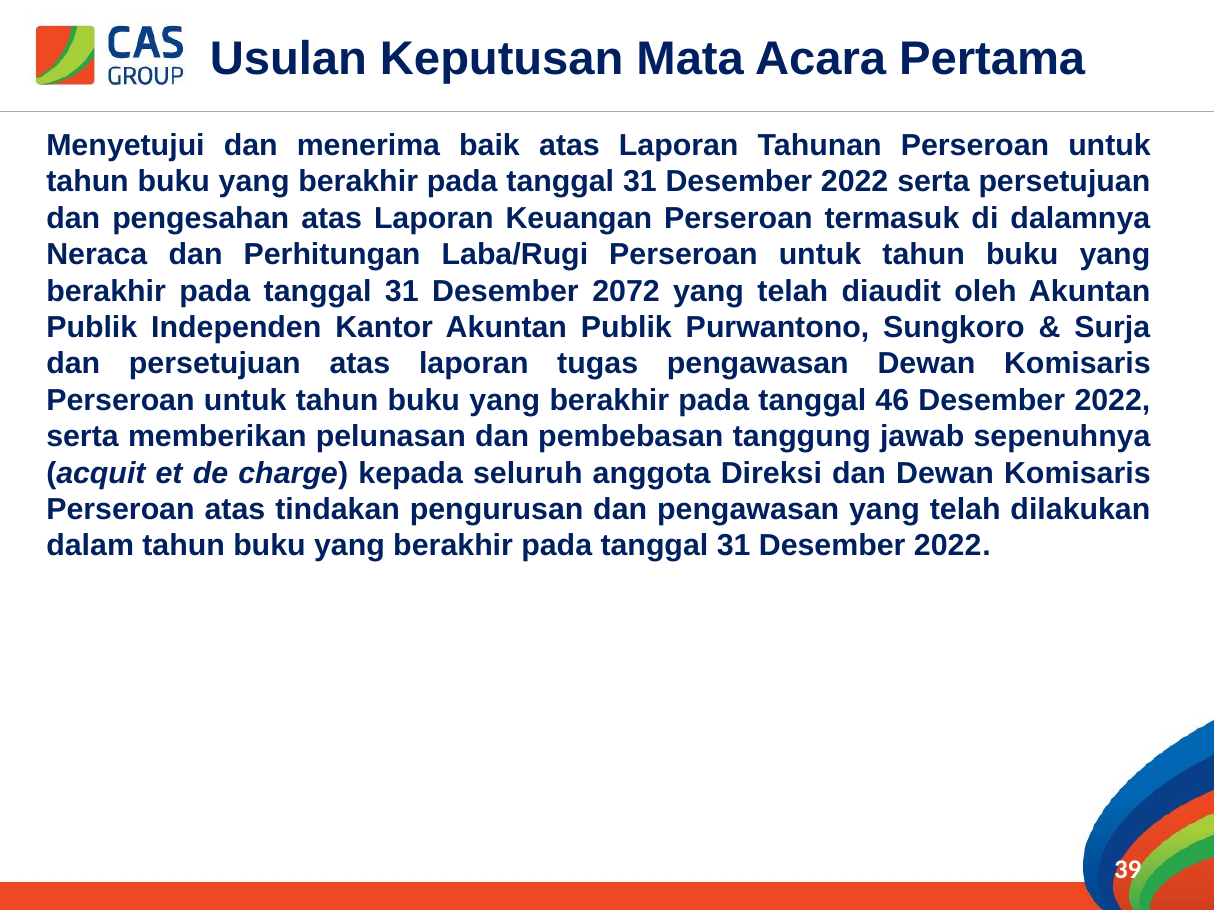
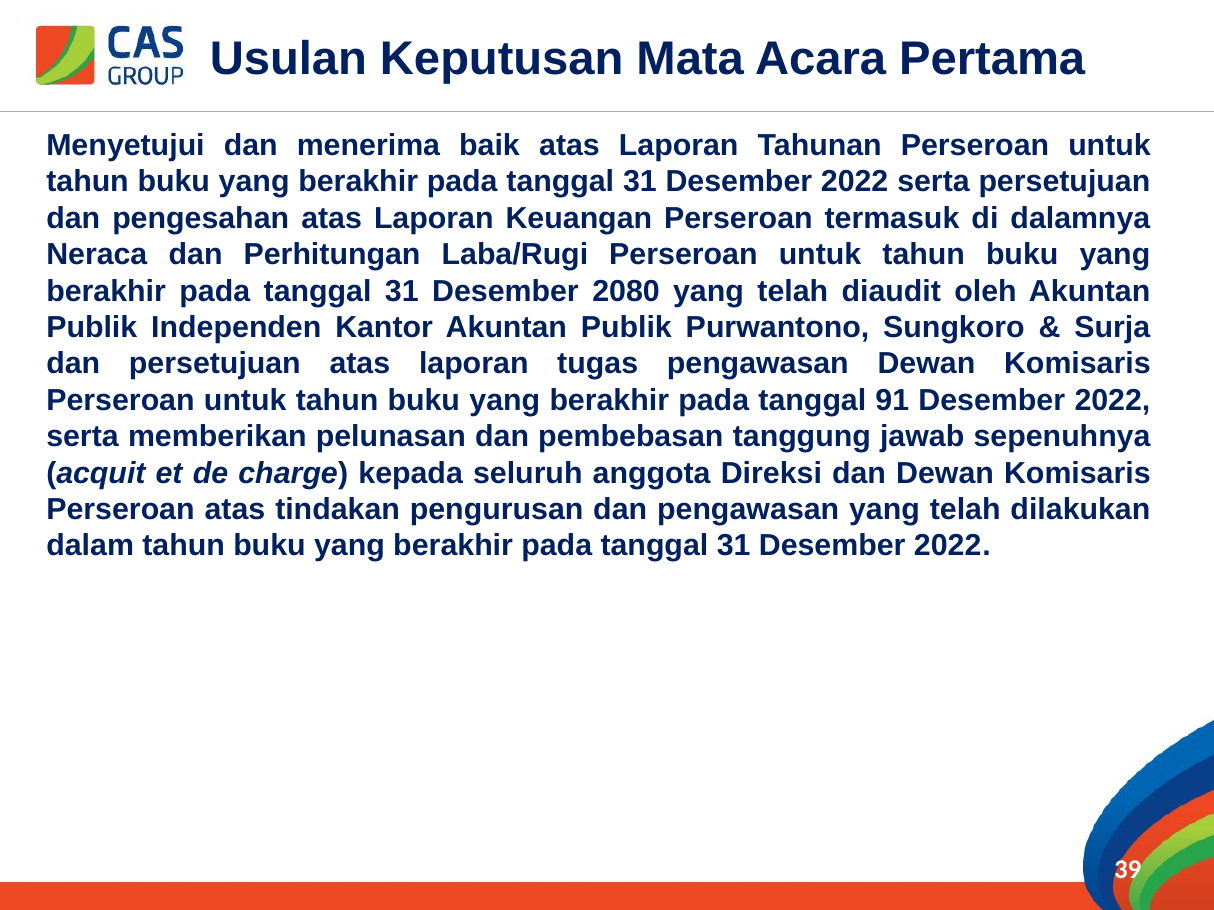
2072: 2072 -> 2080
46: 46 -> 91
